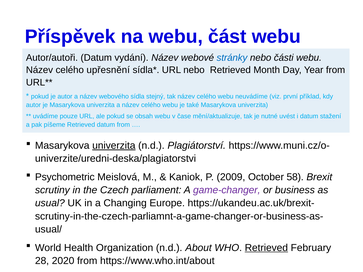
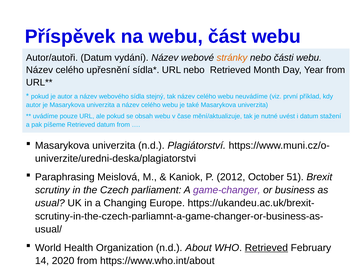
stránky colour: blue -> orange
univerzita at (114, 146) underline: present -> none
Psychometric: Psychometric -> Paraphrasing
2009: 2009 -> 2012
58: 58 -> 51
28: 28 -> 14
